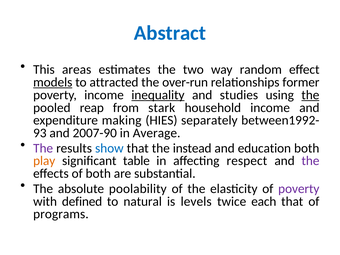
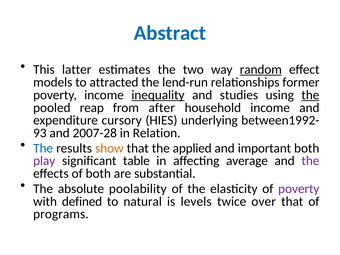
areas: areas -> latter
random underline: none -> present
models underline: present -> none
over-run: over-run -> lend-run
stark: stark -> after
making: making -> cursory
separately: separately -> underlying
2007-90: 2007-90 -> 2007-28
Average: Average -> Relation
The at (43, 148) colour: purple -> blue
show colour: blue -> orange
instead: instead -> applied
education: education -> important
play colour: orange -> purple
respect: respect -> average
each: each -> over
